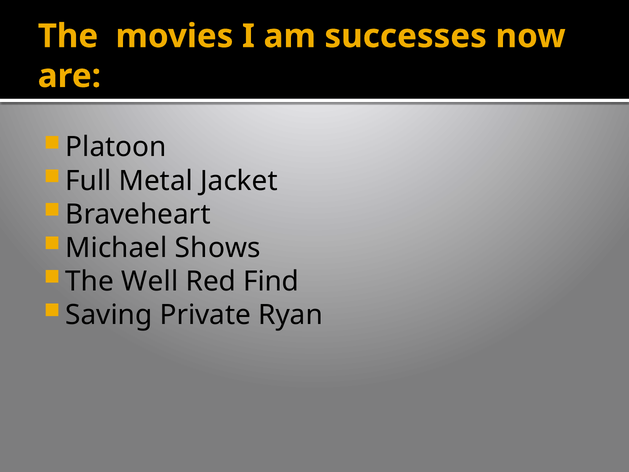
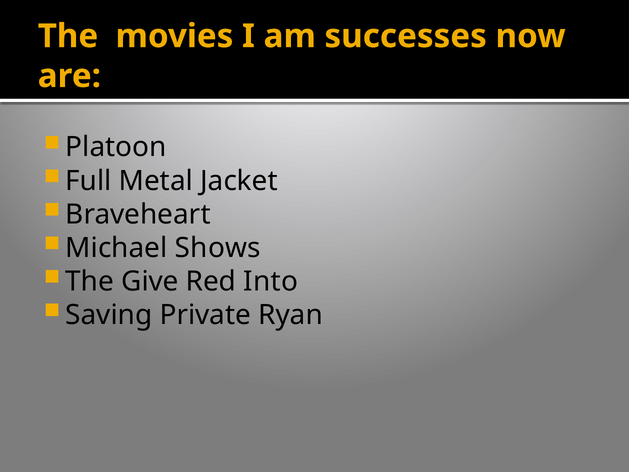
Well: Well -> Give
Find: Find -> Into
